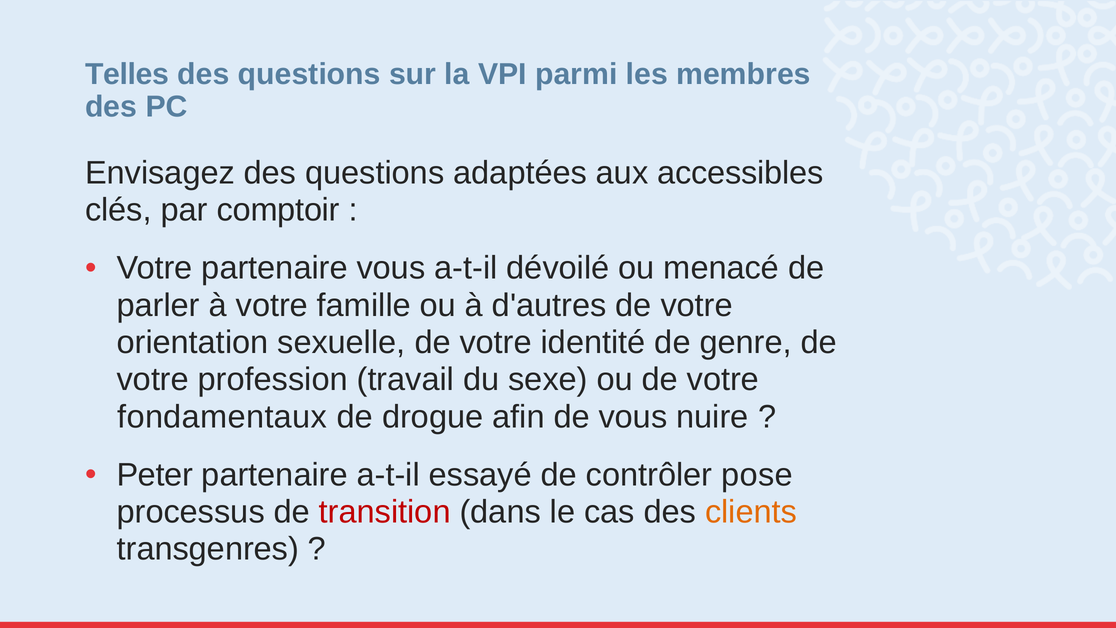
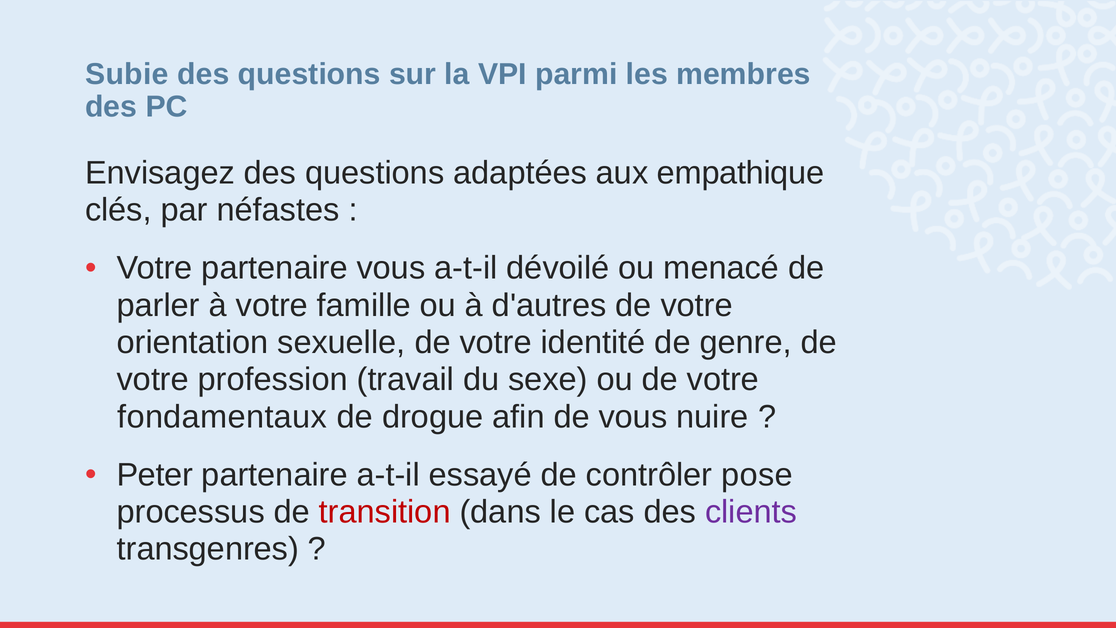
Telles: Telles -> Subie
accessibles: accessibles -> empathique
comptoir: comptoir -> néfastes
clients colour: orange -> purple
